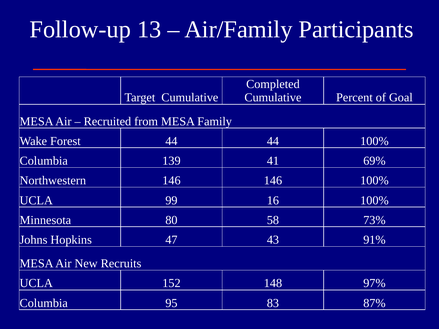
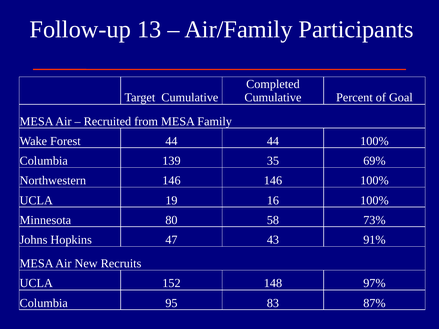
41: 41 -> 35
99: 99 -> 19
